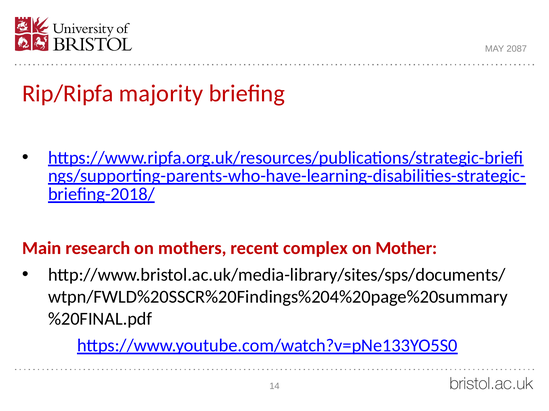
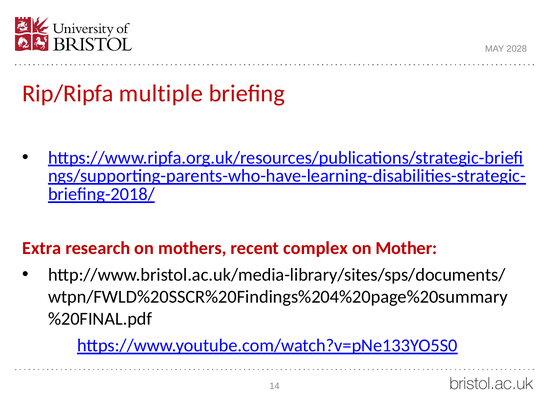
2087: 2087 -> 2028
majority: majority -> multiple
Main: Main -> Extra
